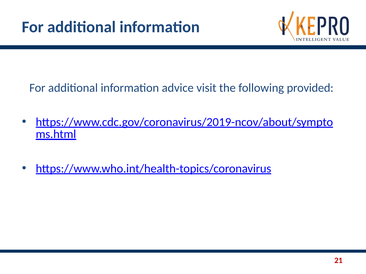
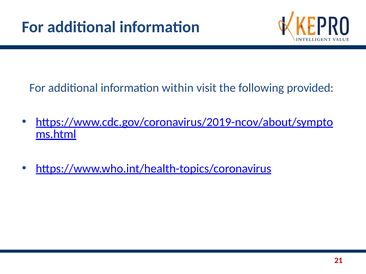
advice: advice -> within
